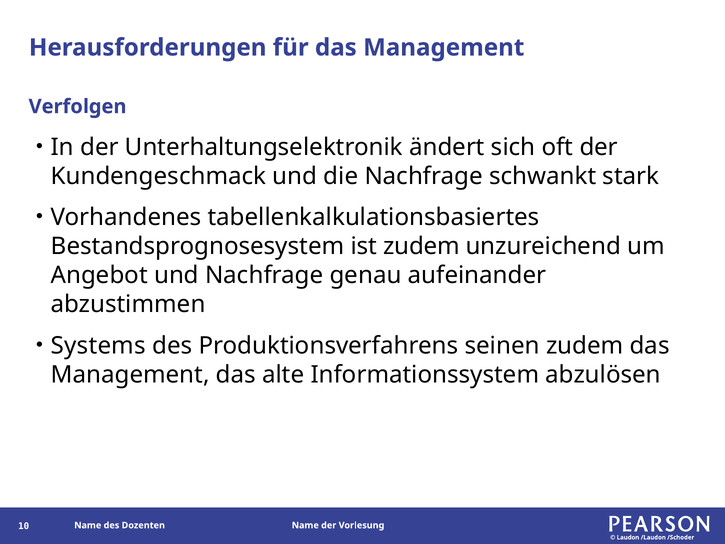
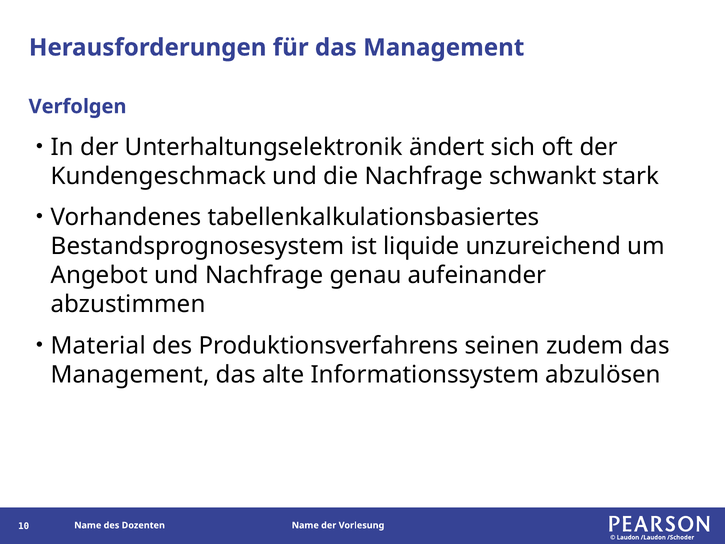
ist zudem: zudem -> liquide
Systems: Systems -> Material
